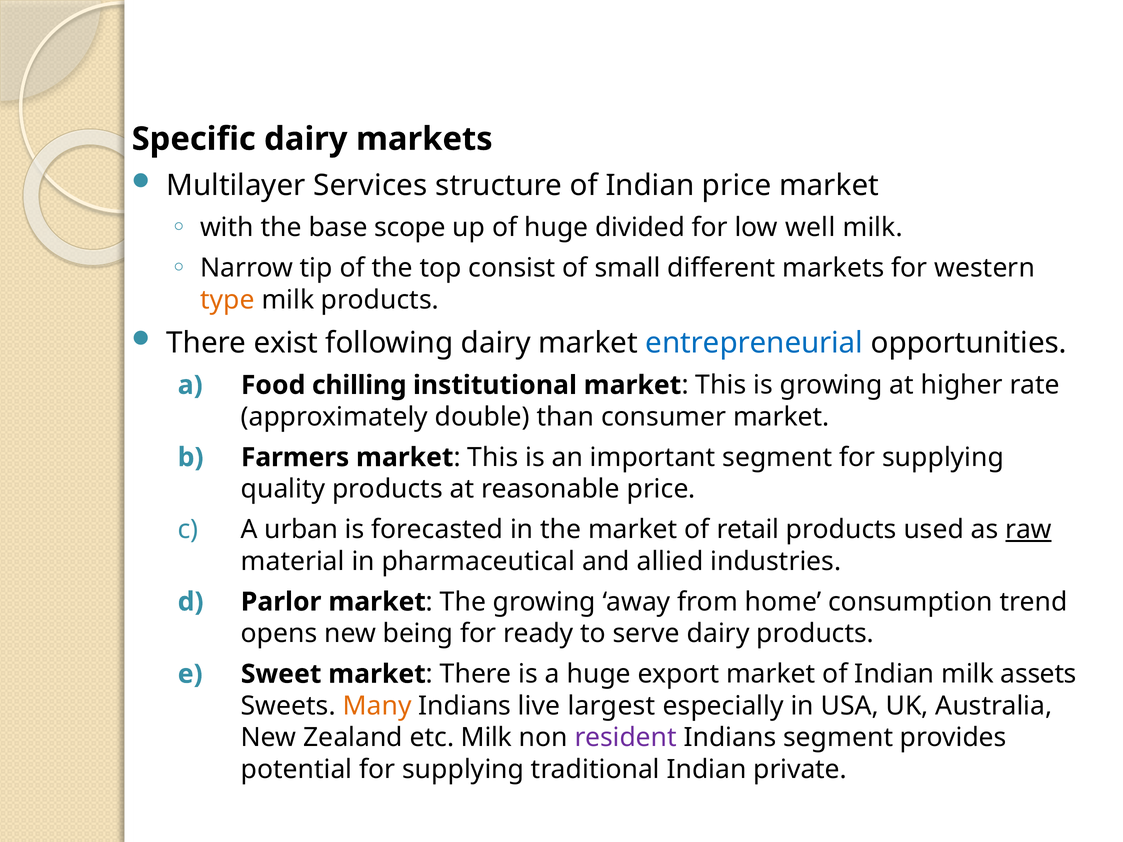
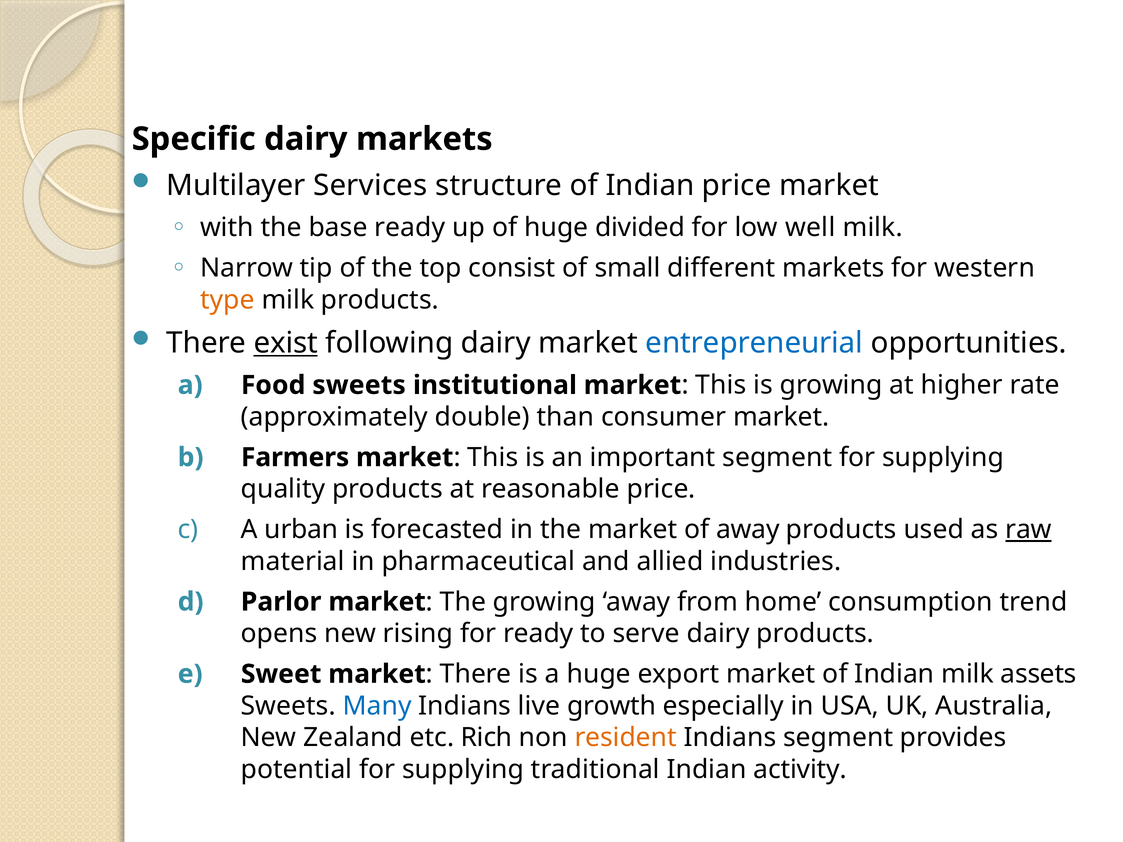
base scope: scope -> ready
exist underline: none -> present
Food chilling: chilling -> sweets
of retail: retail -> away
being: being -> rising
Many colour: orange -> blue
largest: largest -> growth
etc Milk: Milk -> Rich
resident colour: purple -> orange
private: private -> activity
